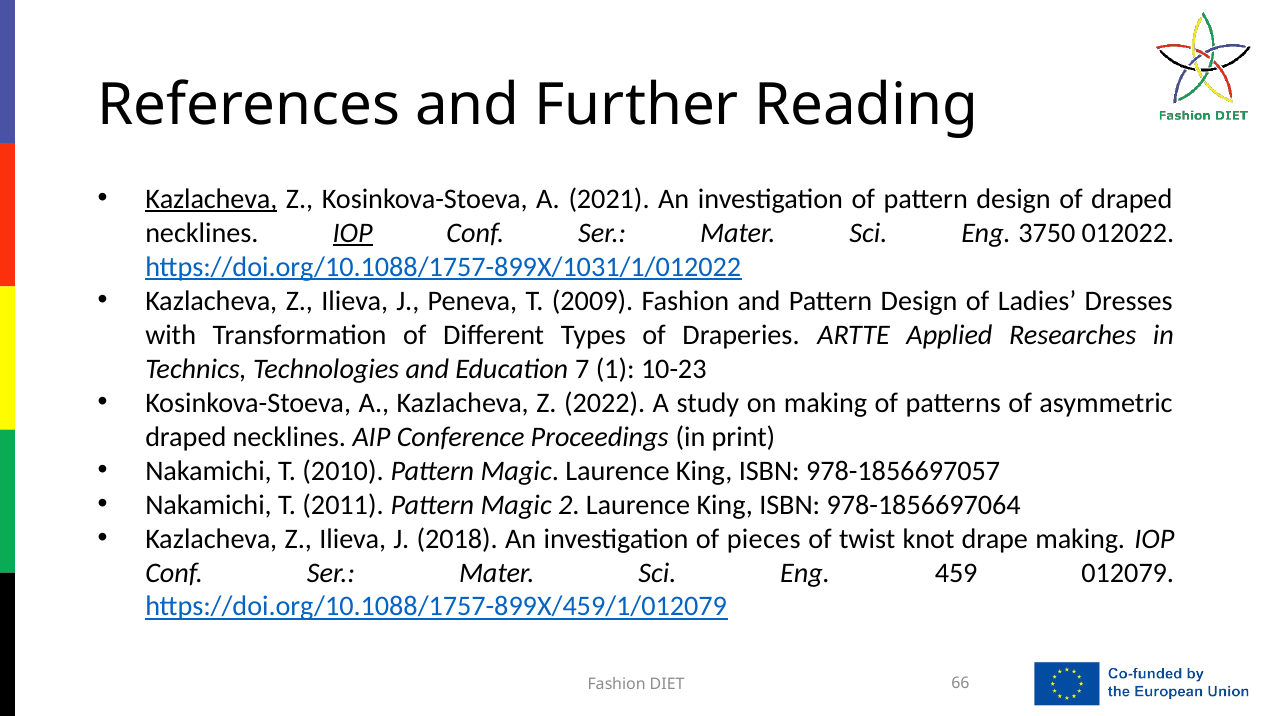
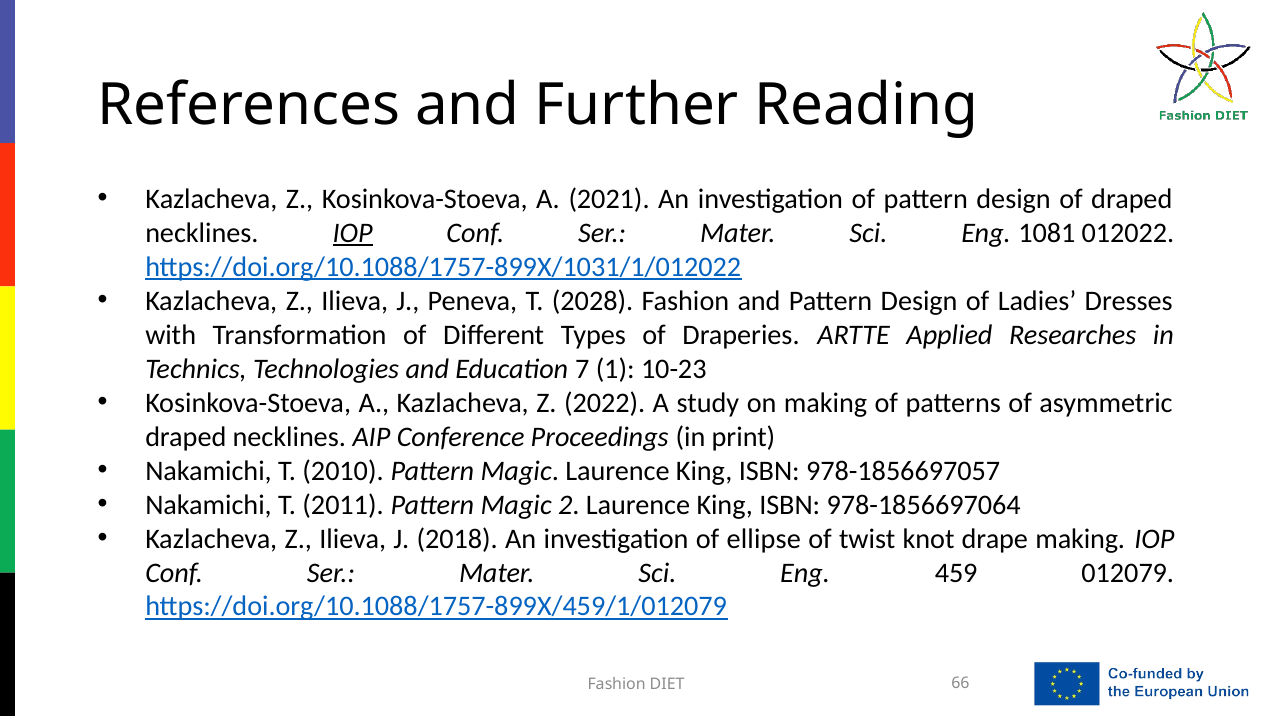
Kazlacheva at (211, 199) underline: present -> none
3750: 3750 -> 1081
2009: 2009 -> 2028
pieces: pieces -> ellipse
